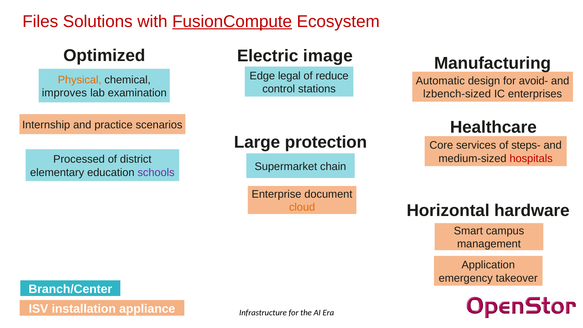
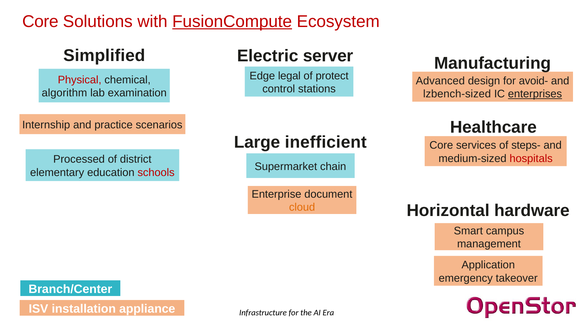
Files at (40, 21): Files -> Core
Optimized: Optimized -> Simplified
image: image -> server
reduce: reduce -> protect
Physical colour: orange -> red
Automatic: Automatic -> Advanced
improves: improves -> algorithm
enterprises underline: none -> present
protection: protection -> inefficient
schools colour: purple -> red
